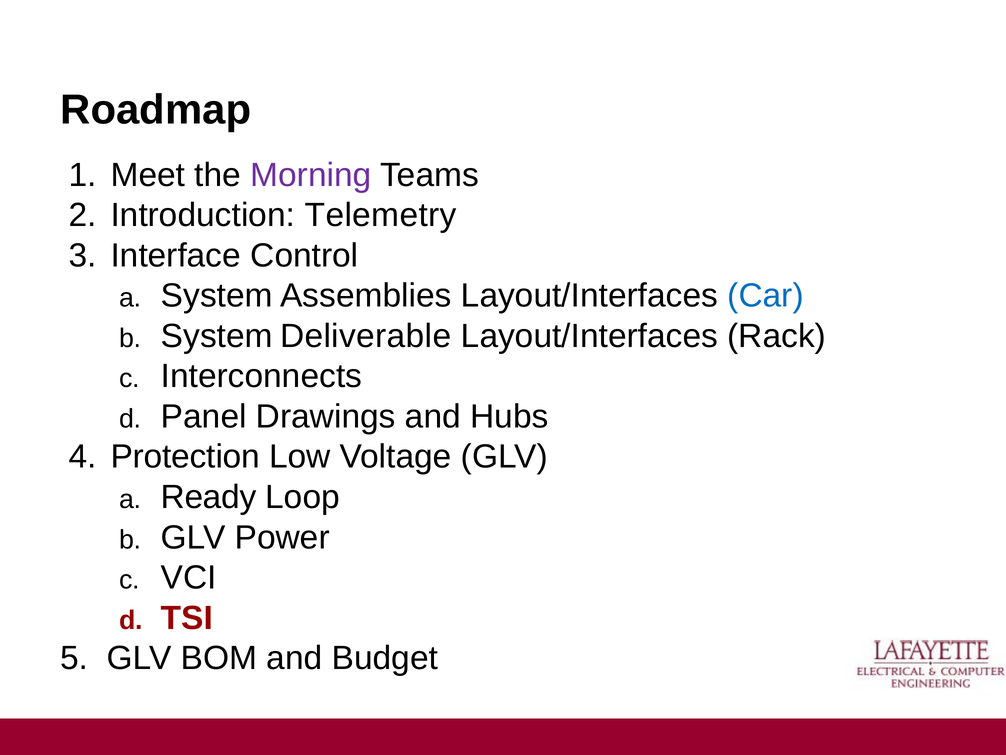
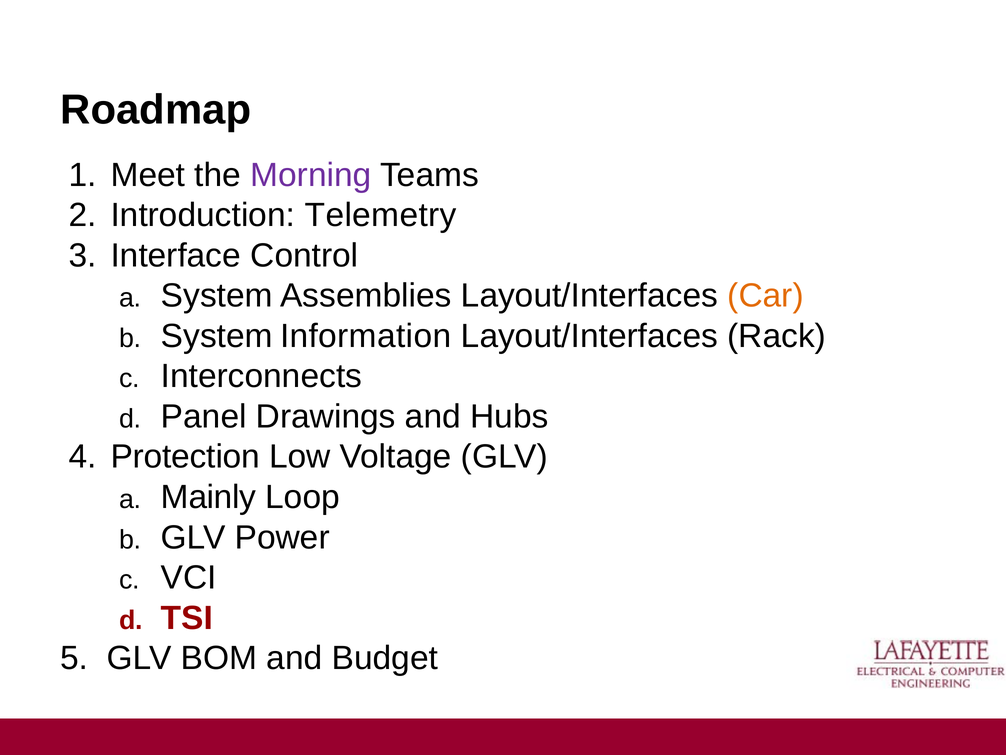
Car colour: blue -> orange
Deliverable: Deliverable -> Information
Ready: Ready -> Mainly
